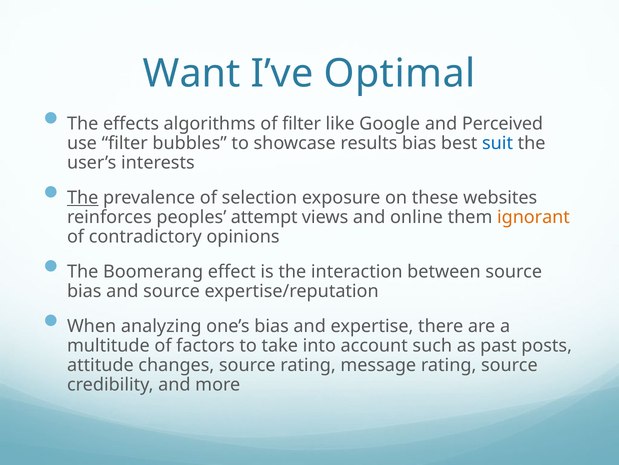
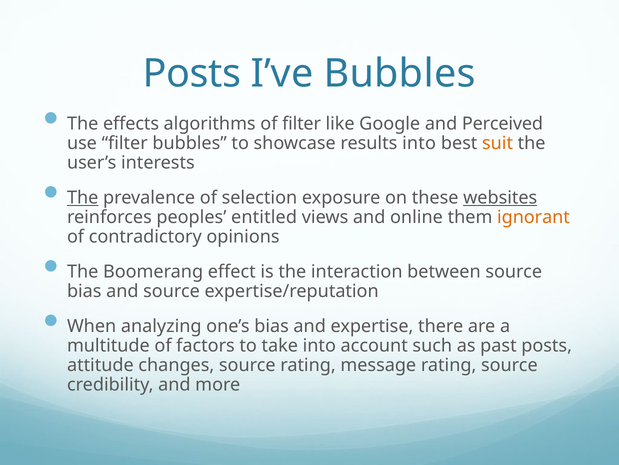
Want at (192, 74): Want -> Posts
I’ve Optimal: Optimal -> Bubbles
results bias: bias -> into
suit colour: blue -> orange
websites underline: none -> present
attempt: attempt -> entitled
